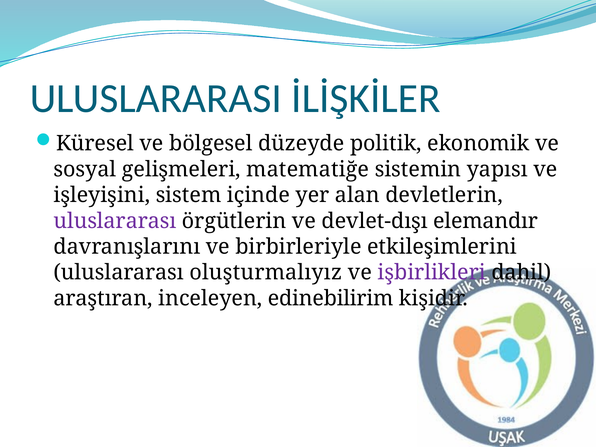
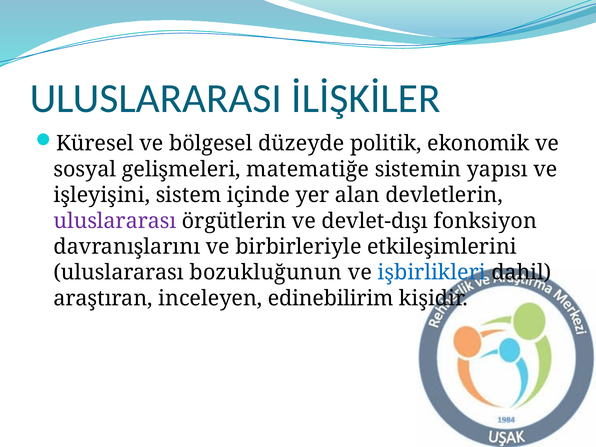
elemandır: elemandır -> fonksiyon
oluşturmalıyız: oluşturmalıyız -> bozukluğunun
işbirlikleri colour: purple -> blue
